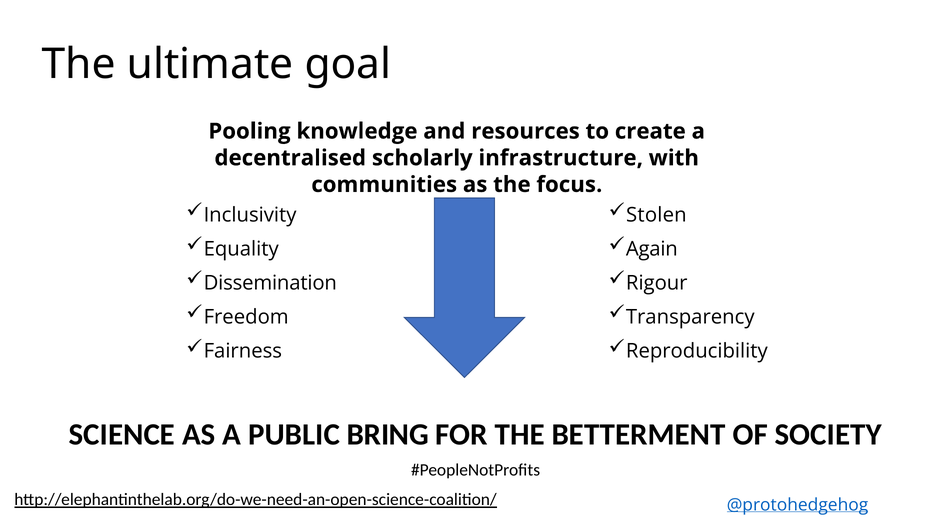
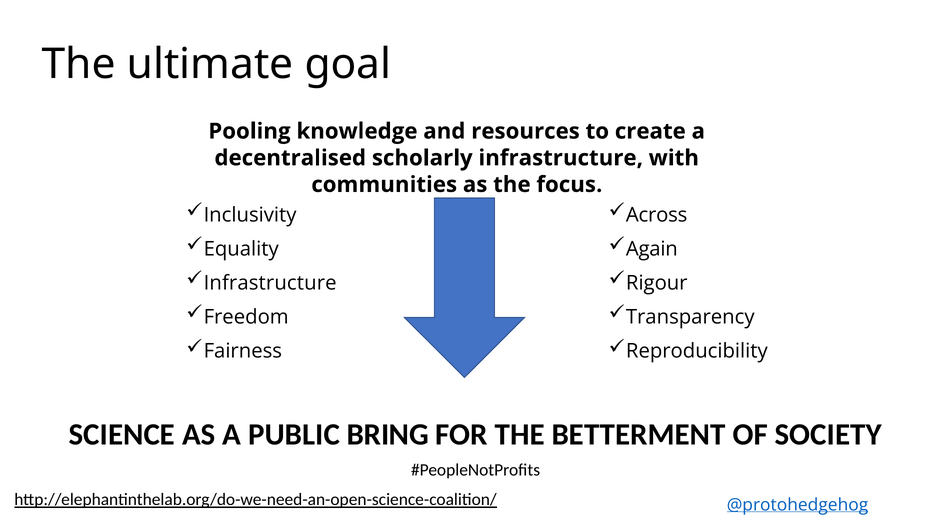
Stolen: Stolen -> Across
Dissemination at (270, 283): Dissemination -> Infrastructure
